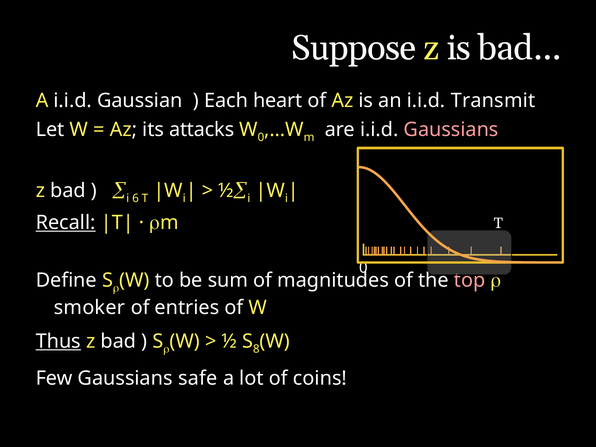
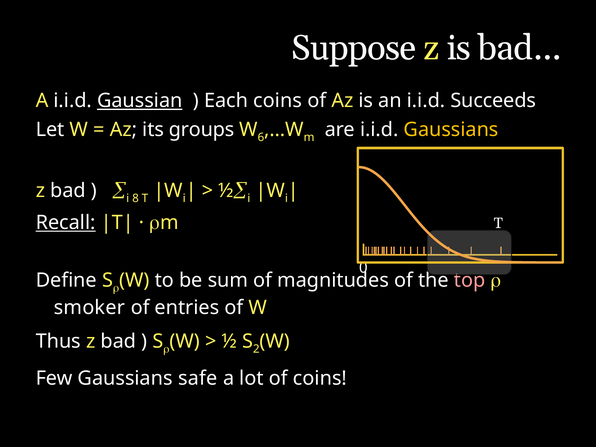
Gaussian underline: none -> present
Each heart: heart -> coins
Transmit: Transmit -> Succeeds
attacks: attacks -> groups
W 0: 0 -> 6
Gaussians at (451, 130) colour: pink -> yellow
6: 6 -> 8
Thus underline: present -> none
8: 8 -> 2
